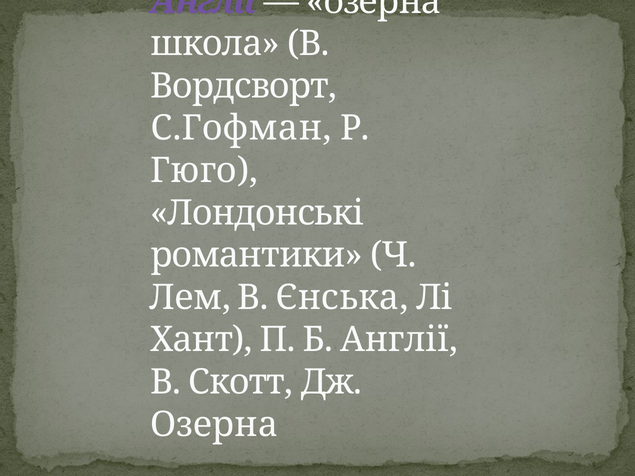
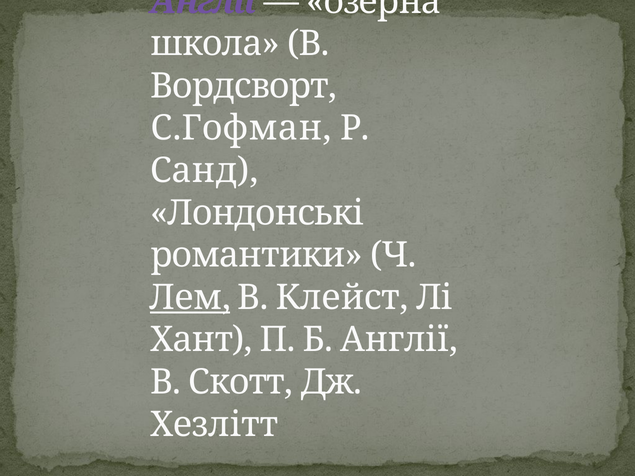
Гюго: Гюго -> Санд
Лем underline: none -> present
Єнська: Єнська -> Клейст
Озерна at (214, 425): Озерна -> Хезлітт
